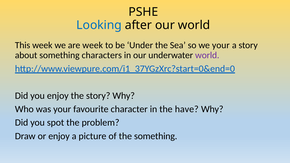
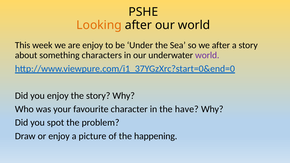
Looking colour: blue -> orange
are week: week -> enjoy
we your: your -> after
the something: something -> happening
